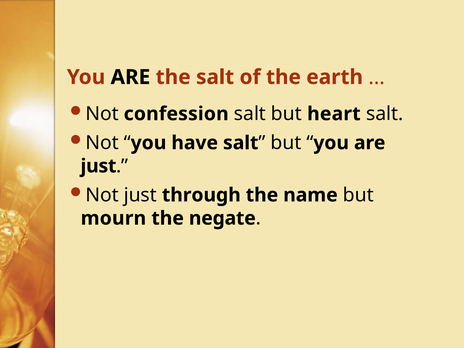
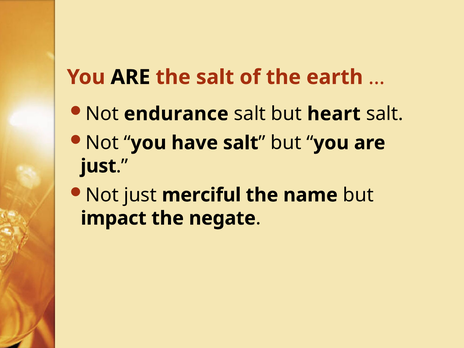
confession: confession -> endurance
through: through -> merciful
mourn: mourn -> impact
